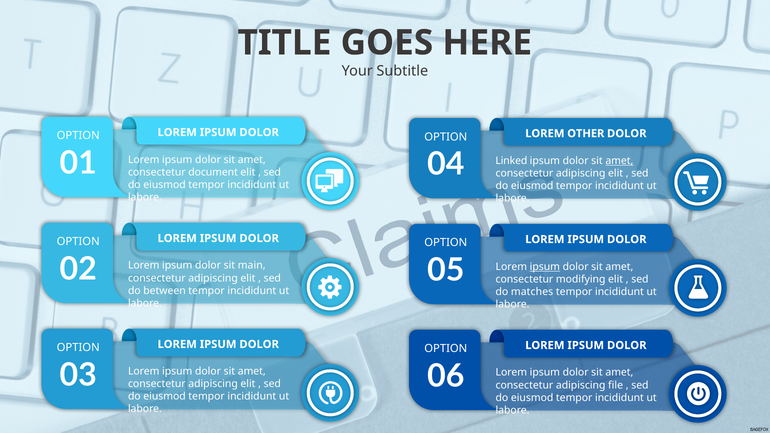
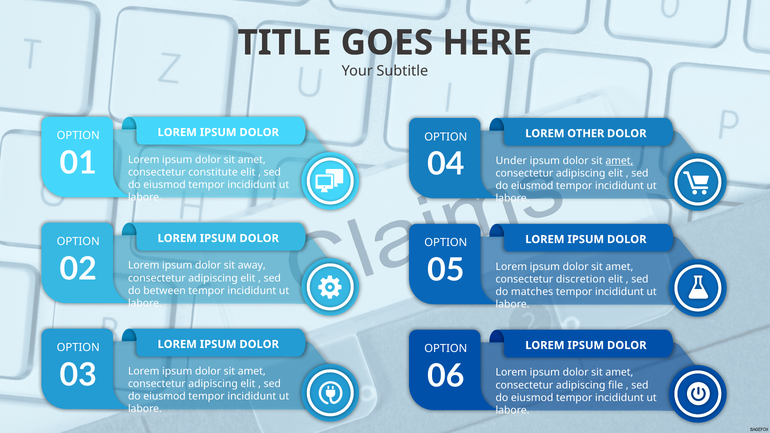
Linked: Linked -> Under
document: document -> constitute
main: main -> away
ipsum at (545, 267) underline: present -> none
modifying: modifying -> discretion
